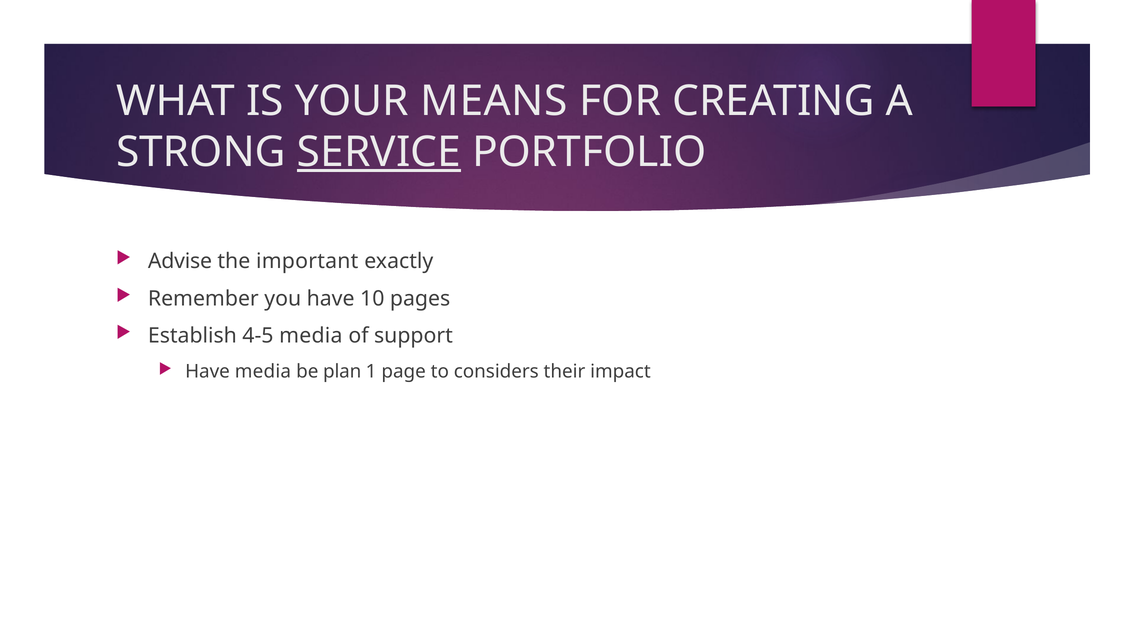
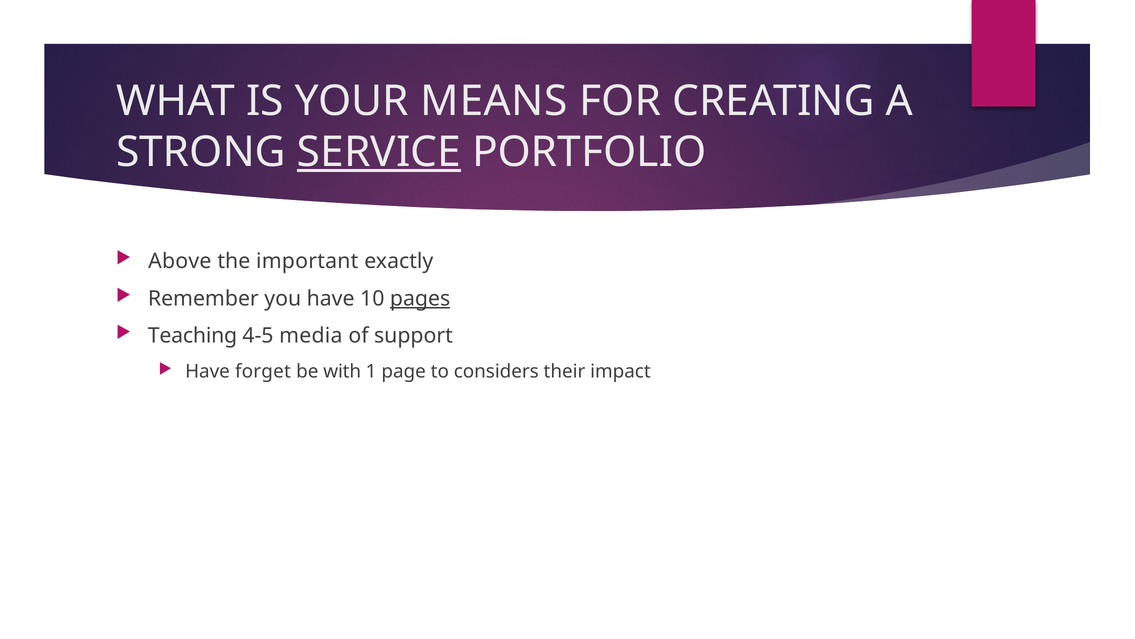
Advise: Advise -> Above
pages underline: none -> present
Establish: Establish -> Teaching
Have media: media -> forget
plan: plan -> with
